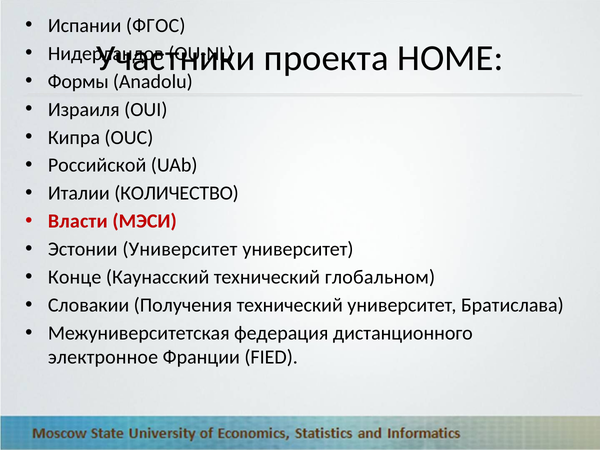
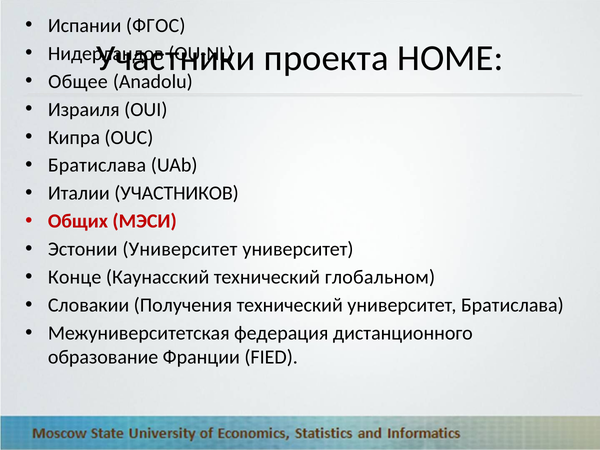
Формы: Формы -> Общее
Российской at (97, 165): Российской -> Братислава
КОЛИЧЕСТВО: КОЛИЧЕСТВО -> УЧАСТНИКОВ
Власти: Власти -> Общих
электронное: электронное -> образование
